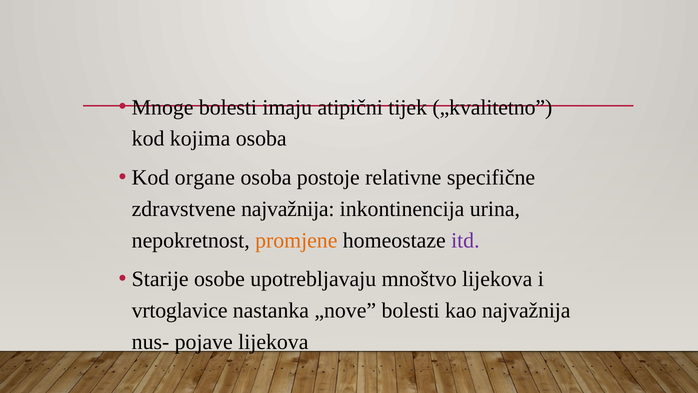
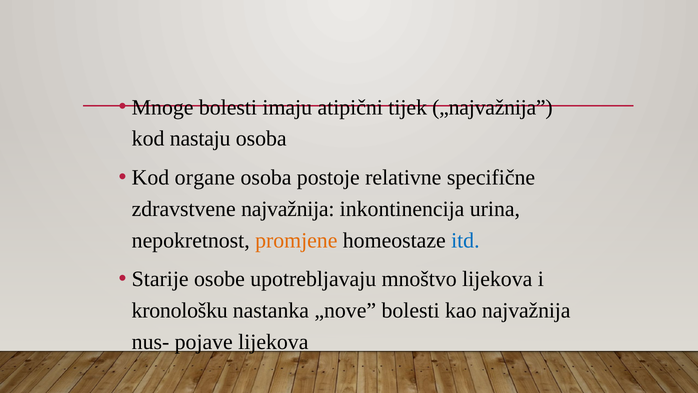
„kvalitetno: „kvalitetno -> „najvažnija
kojima: kojima -> nastaju
itd colour: purple -> blue
vrtoglavice: vrtoglavice -> kronološku
